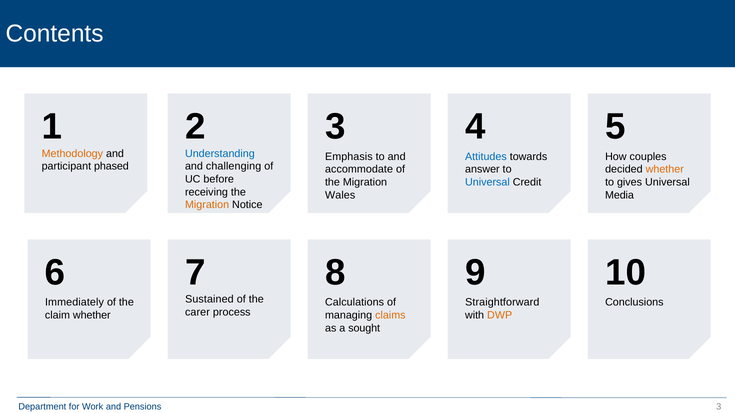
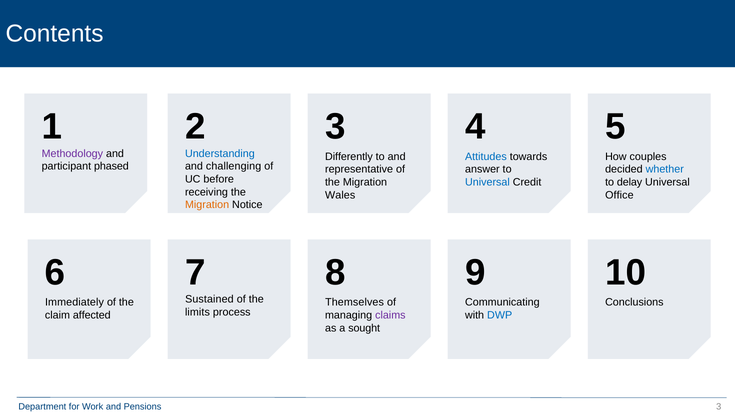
Methodology colour: orange -> purple
Emphasis: Emphasis -> Differently
accommodate: accommodate -> representative
whether at (665, 170) colour: orange -> blue
gives: gives -> delay
Media: Media -> Office
Calculations: Calculations -> Themselves
Straightforward: Straightforward -> Communicating
carer: carer -> limits
claim whether: whether -> affected
claims colour: orange -> purple
DWP colour: orange -> blue
